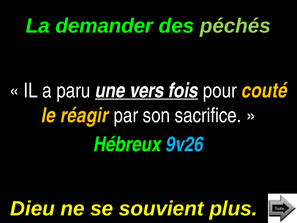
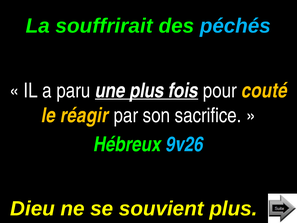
demander: demander -> souffrirait
péchés colour: light green -> light blue
une vers: vers -> plus
